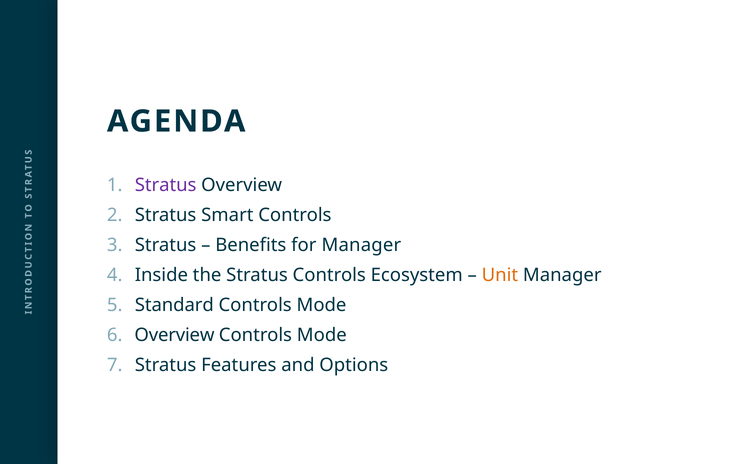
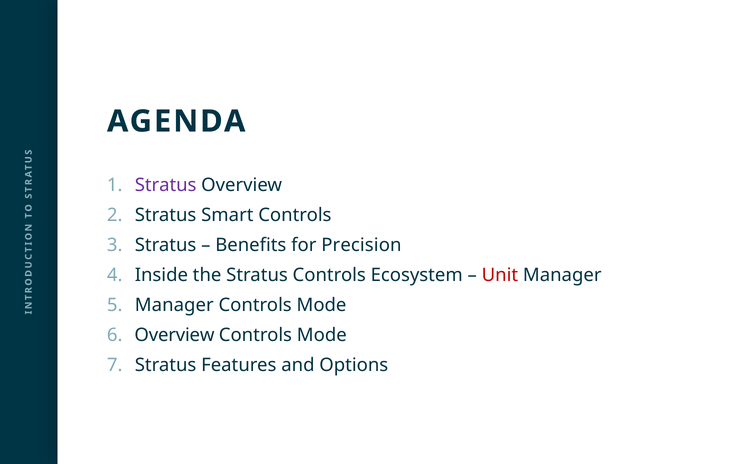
for Manager: Manager -> Precision
Unit colour: orange -> red
Standard at (174, 305): Standard -> Manager
